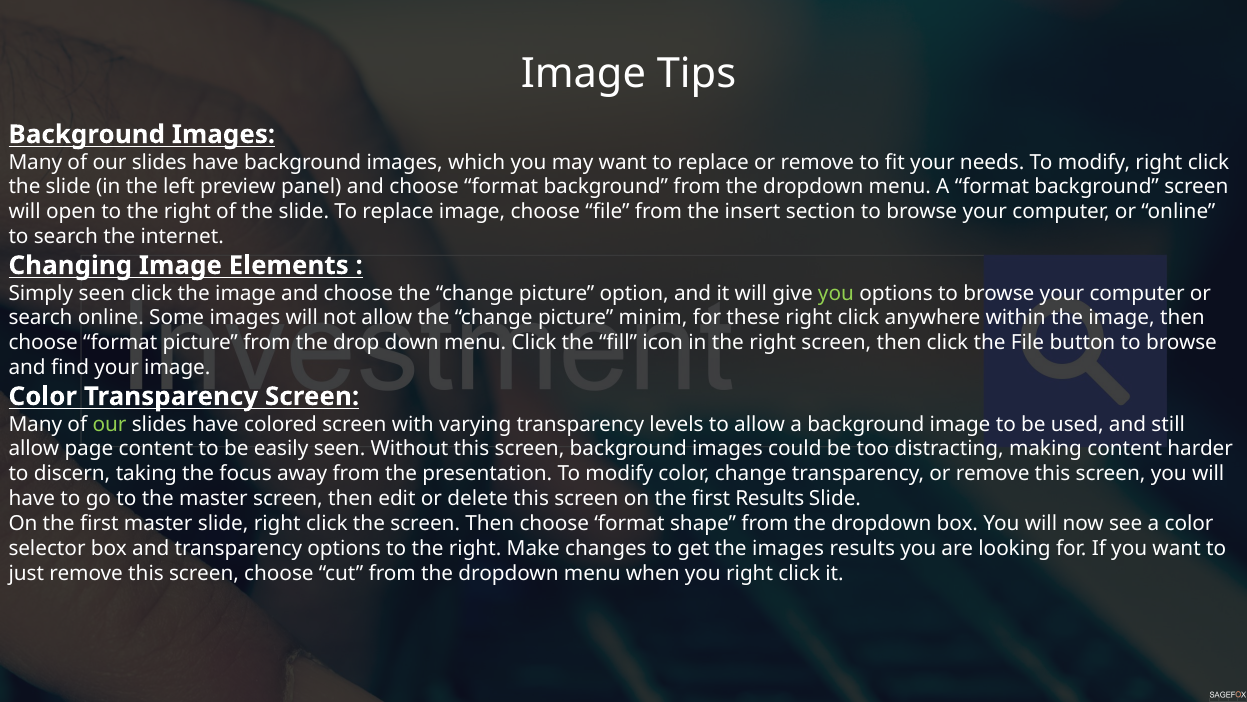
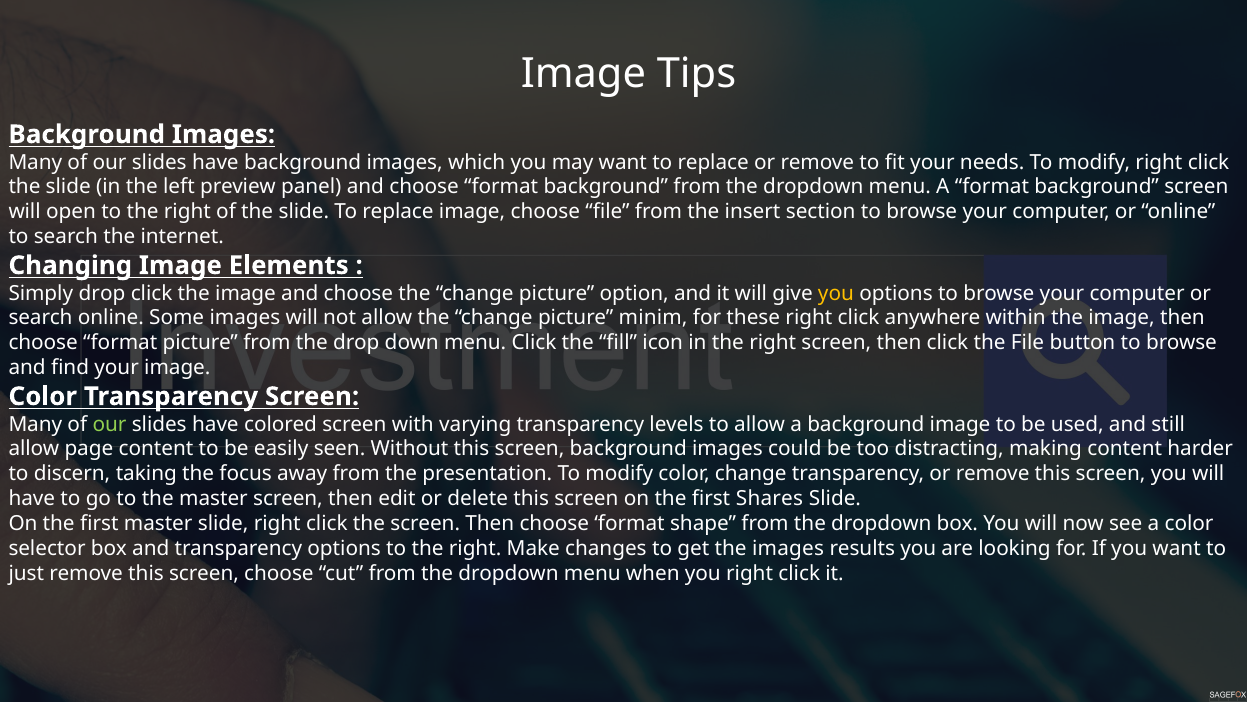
Simply seen: seen -> drop
you at (836, 293) colour: light green -> yellow
first Results: Results -> Shares
